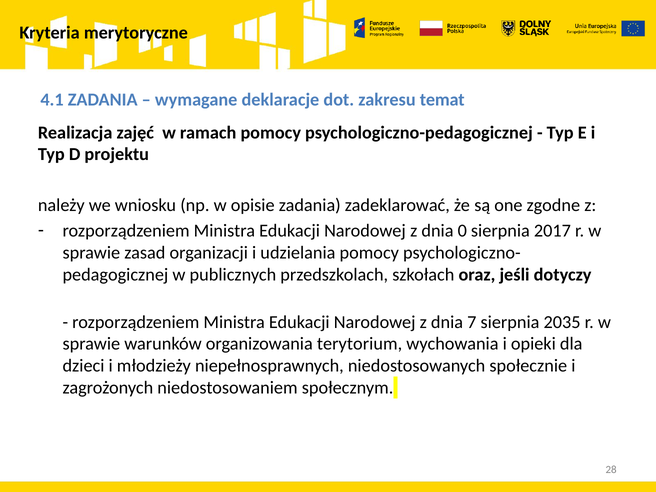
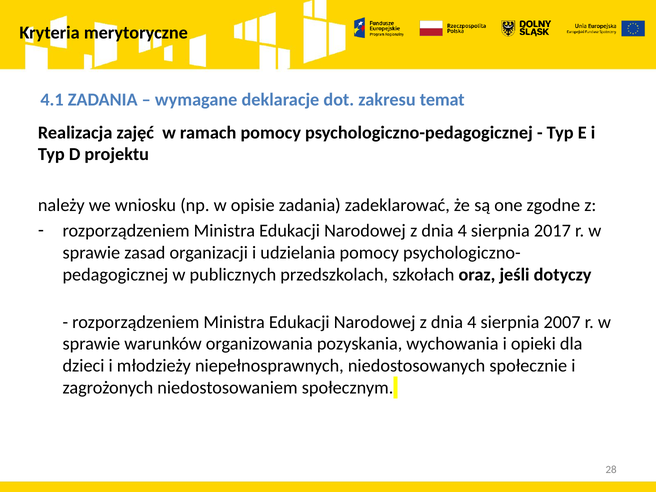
0 at (462, 231): 0 -> 4
7 at (472, 322): 7 -> 4
2035: 2035 -> 2007
terytorium: terytorium -> pozyskania
